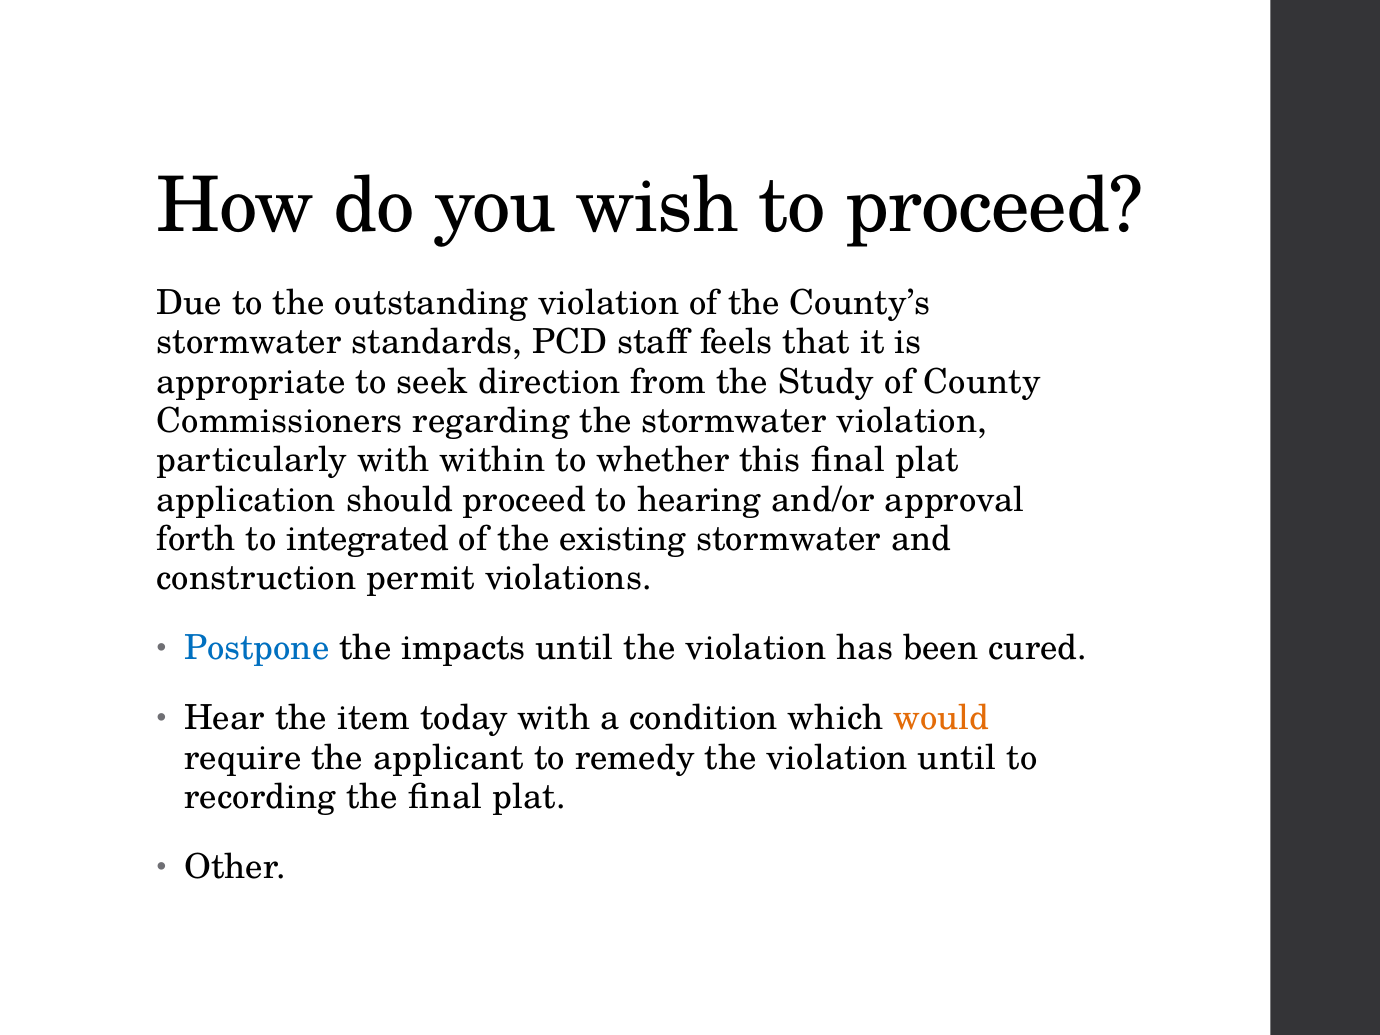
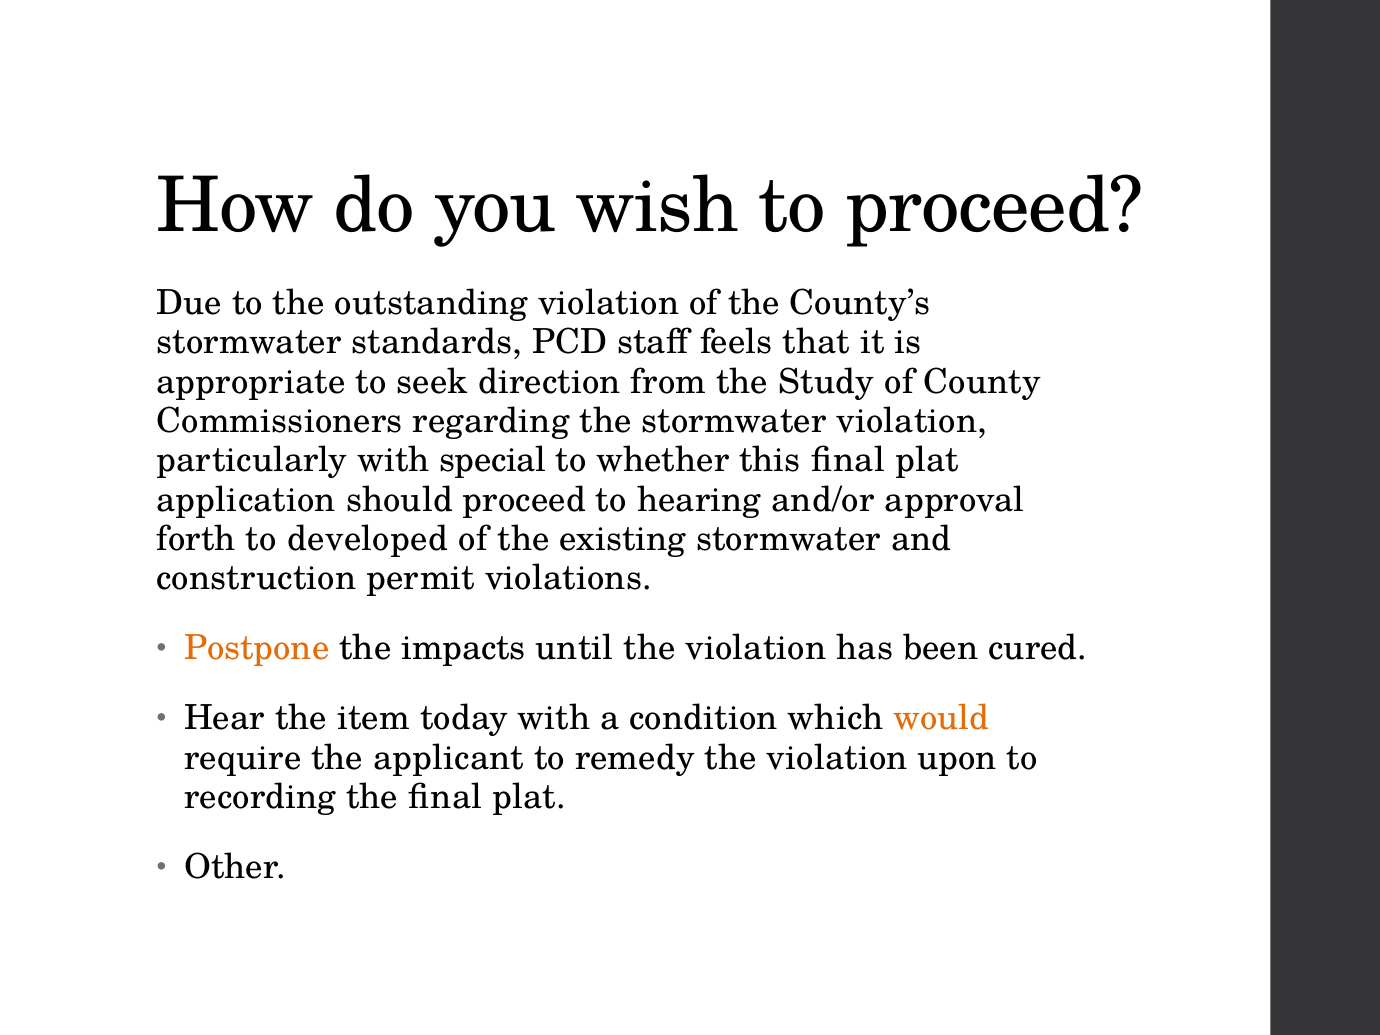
within: within -> special
integrated: integrated -> developed
Postpone colour: blue -> orange
violation until: until -> upon
